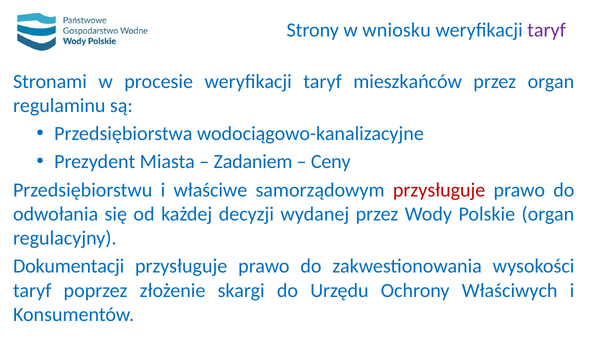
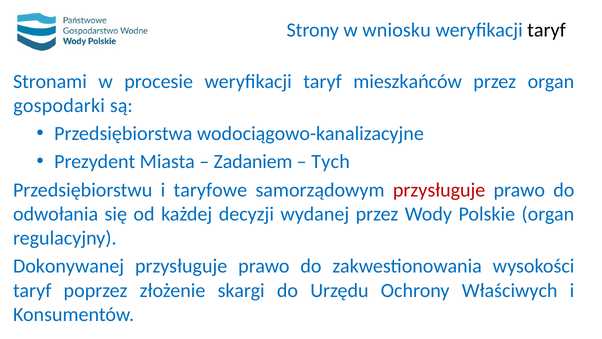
taryf at (546, 30) colour: purple -> black
regulaminu: regulaminu -> gospodarki
Ceny: Ceny -> Tych
właściwe: właściwe -> taryfowe
Dokumentacji: Dokumentacji -> Dokonywanej
